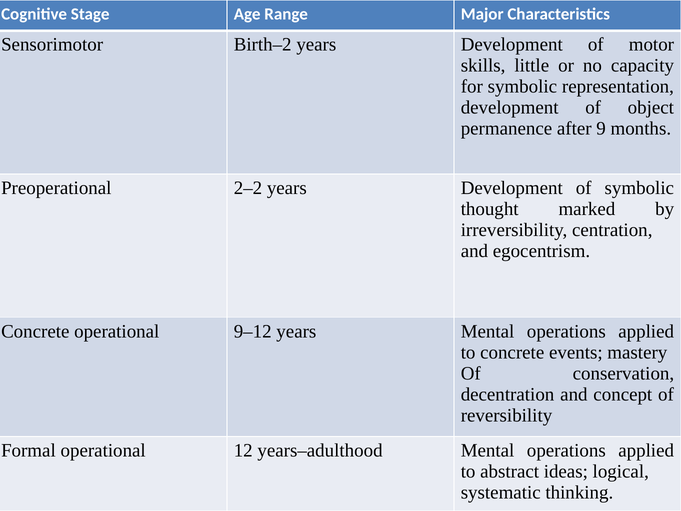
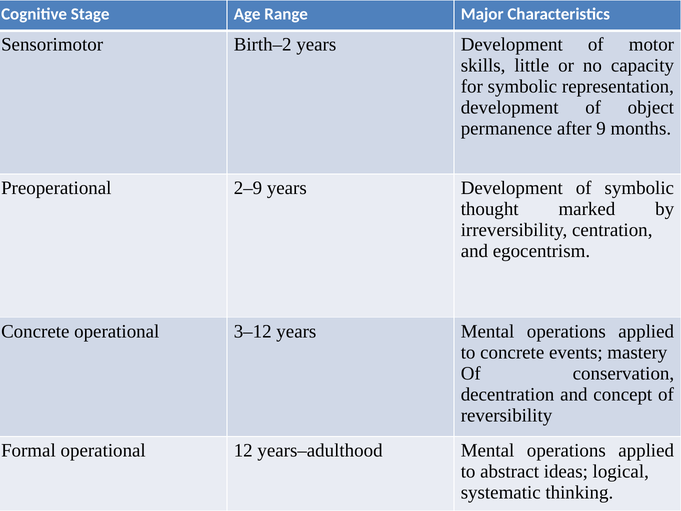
2–2: 2–2 -> 2–9
9–12: 9–12 -> 3–12
